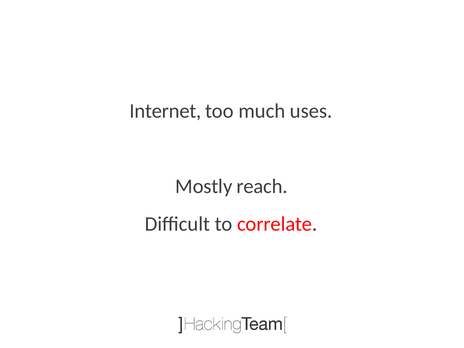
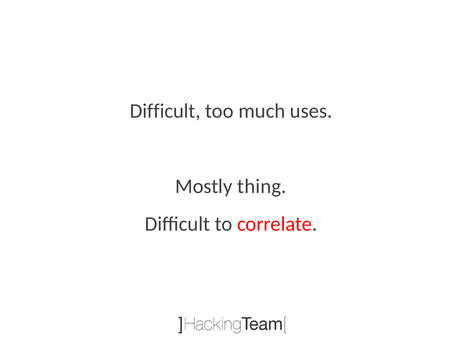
Internet at (165, 111): Internet -> Difficult
reach: reach -> thing
